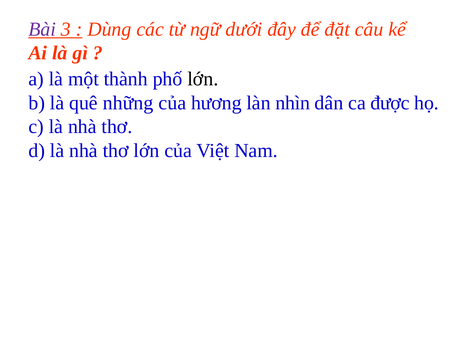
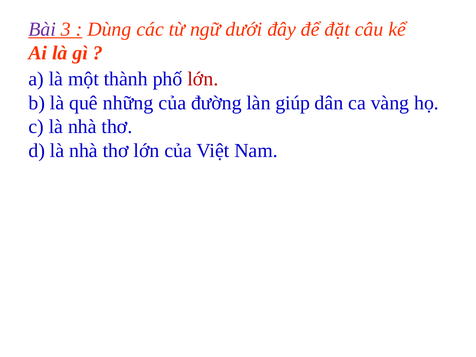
lớn at (203, 79) colour: black -> red
hương: hương -> đường
nhìn: nhìn -> giúp
được: được -> vàng
